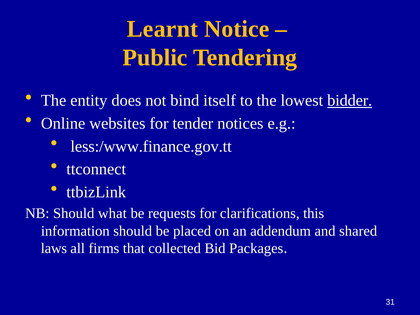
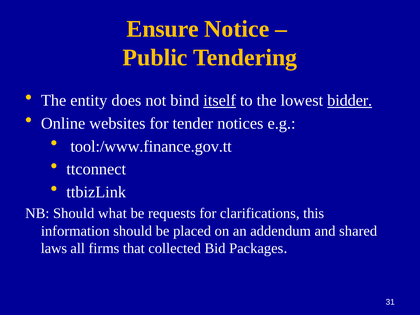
Learnt: Learnt -> Ensure
itself underline: none -> present
less:/www.finance.gov.tt: less:/www.finance.gov.tt -> tool:/www.finance.gov.tt
